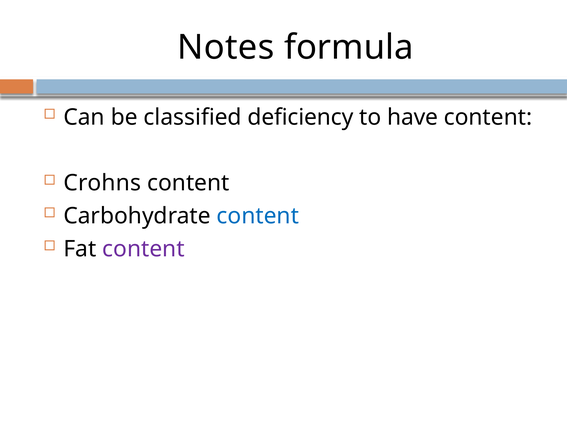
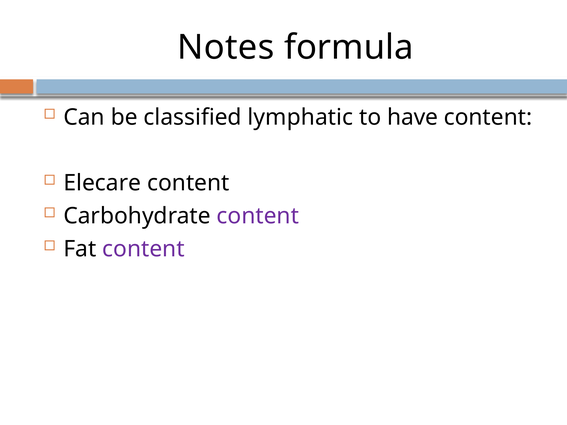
deficiency: deficiency -> lymphatic
Crohns: Crohns -> Elecare
content at (258, 216) colour: blue -> purple
